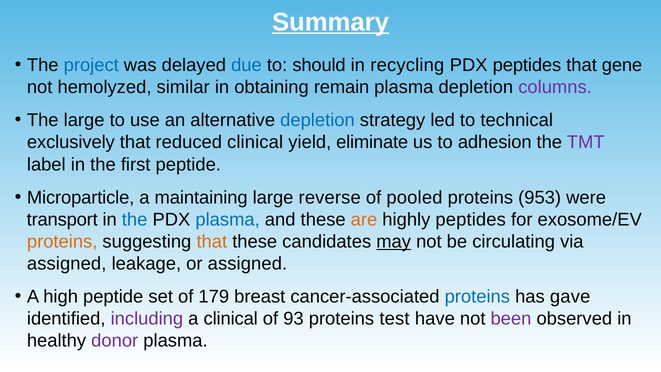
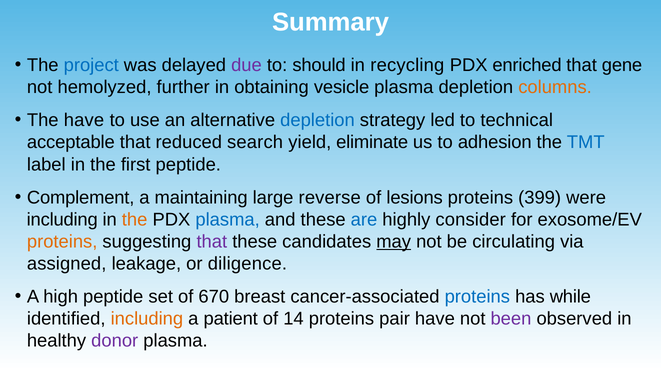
Summary underline: present -> none
due colour: blue -> purple
PDX peptides: peptides -> enriched
similar: similar -> further
remain: remain -> vesicle
columns colour: purple -> orange
The large: large -> have
exclusively: exclusively -> acceptable
reduced clinical: clinical -> search
TMT colour: purple -> blue
Microparticle: Microparticle -> Complement
pooled: pooled -> lesions
953: 953 -> 399
transport at (62, 219): transport -> including
the at (135, 219) colour: blue -> orange
are colour: orange -> blue
highly peptides: peptides -> consider
that at (212, 241) colour: orange -> purple
or assigned: assigned -> diligence
179: 179 -> 670
gave: gave -> while
including at (147, 319) colour: purple -> orange
a clinical: clinical -> patient
93: 93 -> 14
test: test -> pair
